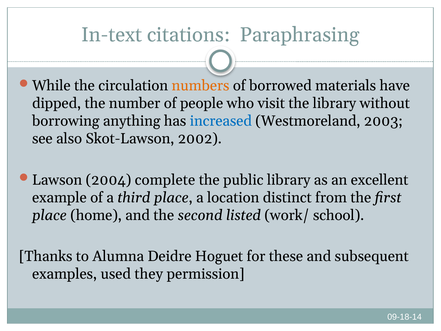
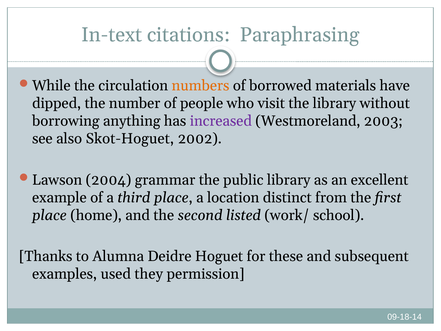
increased colour: blue -> purple
Skot-Lawson: Skot-Lawson -> Skot-Hoguet
complete: complete -> grammar
